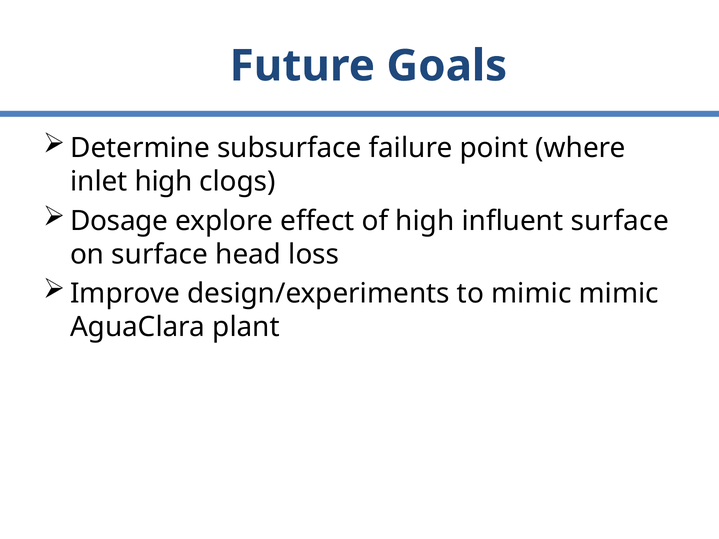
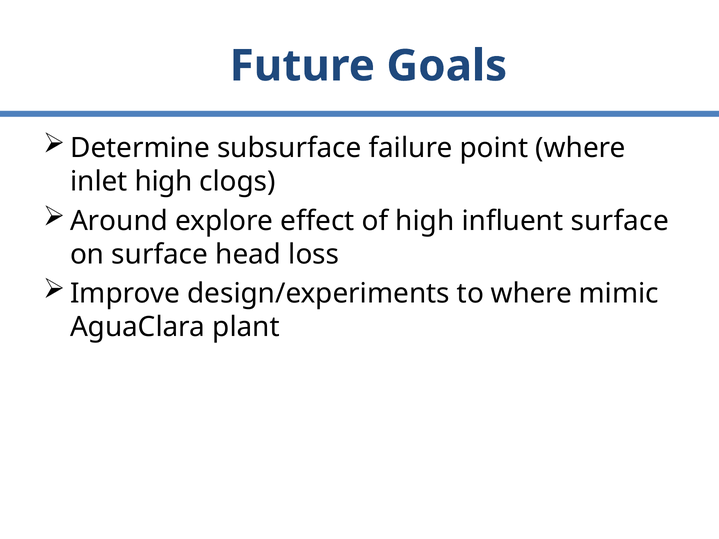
Dosage: Dosage -> Around
to mimic: mimic -> where
